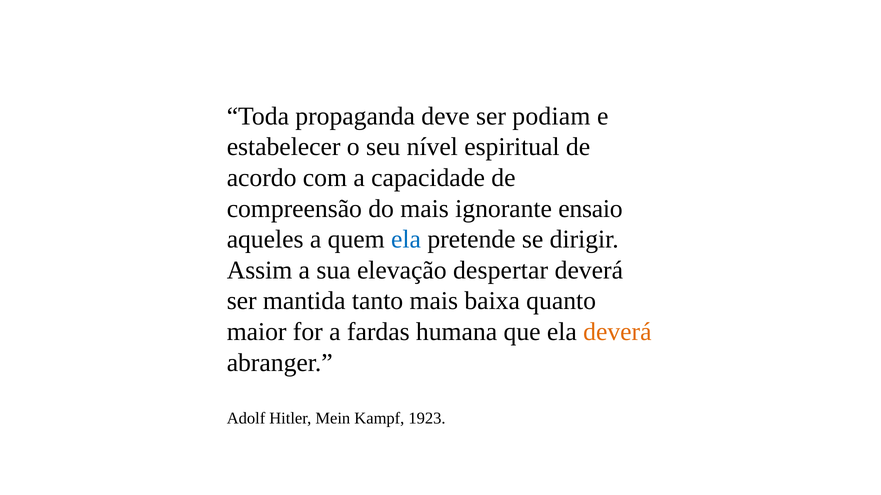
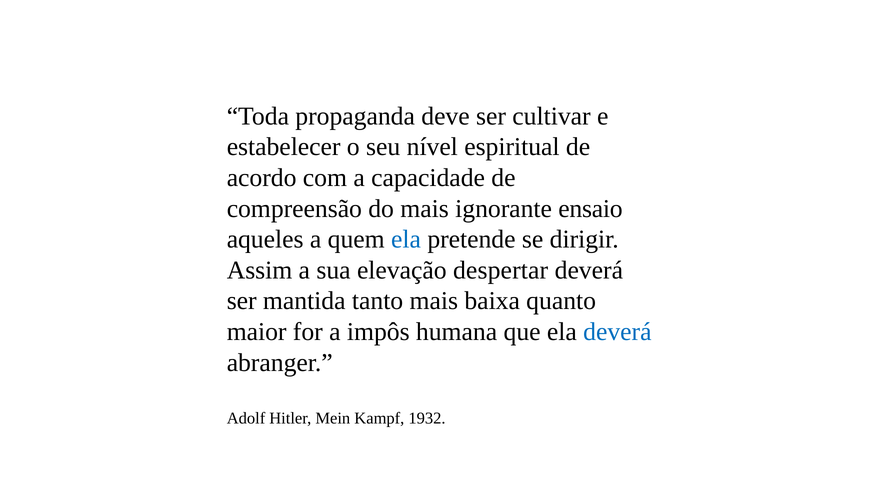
podiam: podiam -> cultivar
fardas: fardas -> impôs
deverá at (617, 332) colour: orange -> blue
1923: 1923 -> 1932
